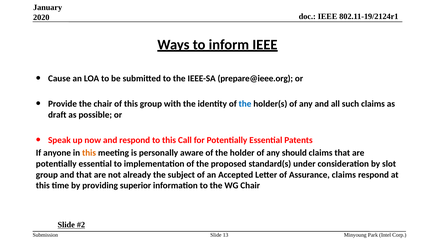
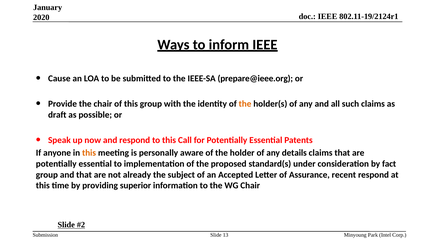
the at (245, 104) colour: blue -> orange
should: should -> details
slot: slot -> fact
Assurance claims: claims -> recent
